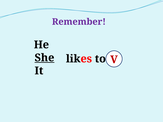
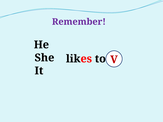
She underline: present -> none
